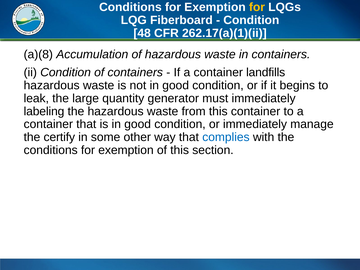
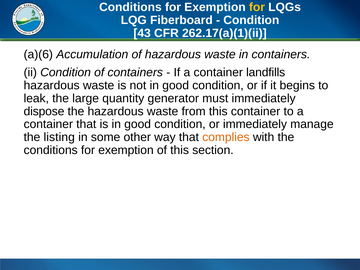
48: 48 -> 43
a)(8: a)(8 -> a)(6
labeling: labeling -> dispose
certify: certify -> listing
complies colour: blue -> orange
